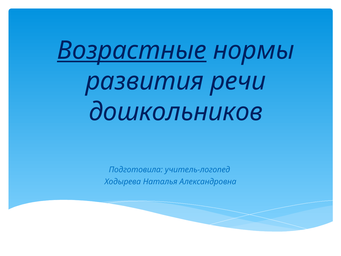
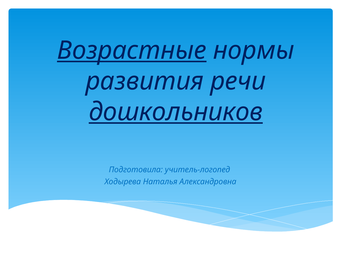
дошкольников underline: none -> present
